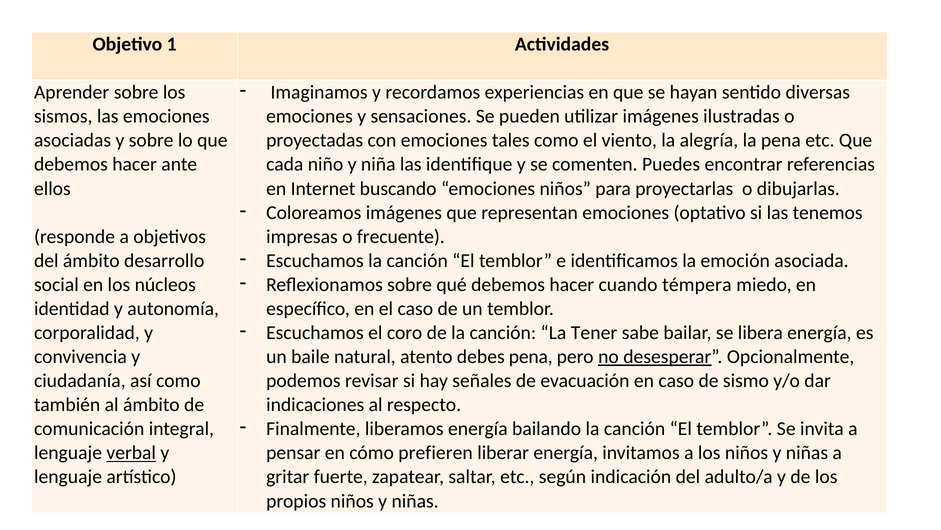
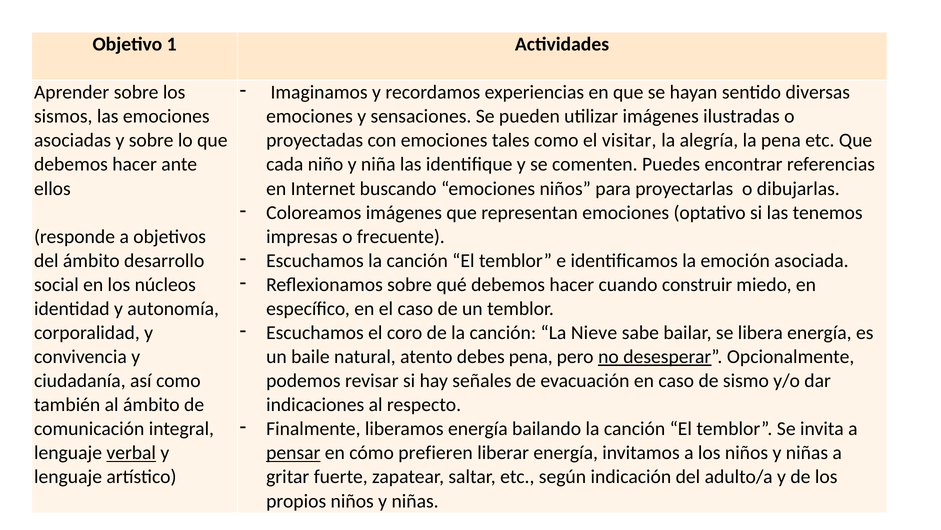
viento: viento -> visitar
témpera: témpera -> construir
Tener: Tener -> Nieve
pensar underline: none -> present
